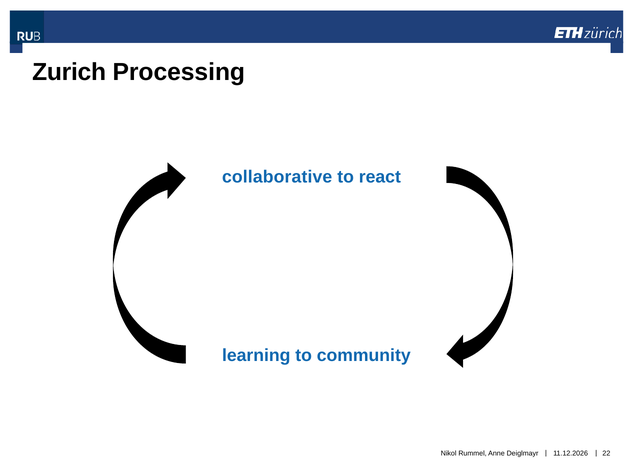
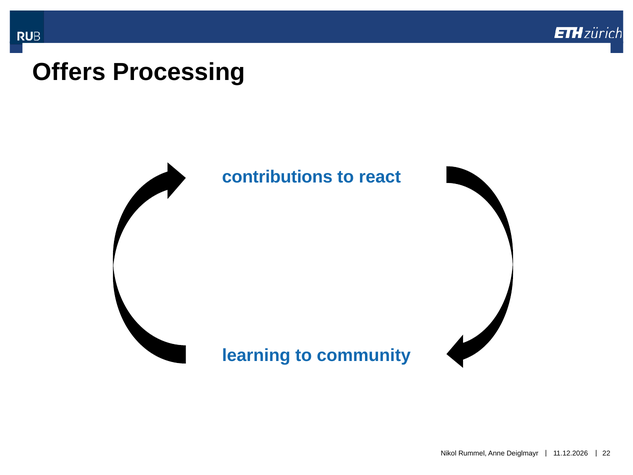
Zurich: Zurich -> Offers
collaborative: collaborative -> contributions
